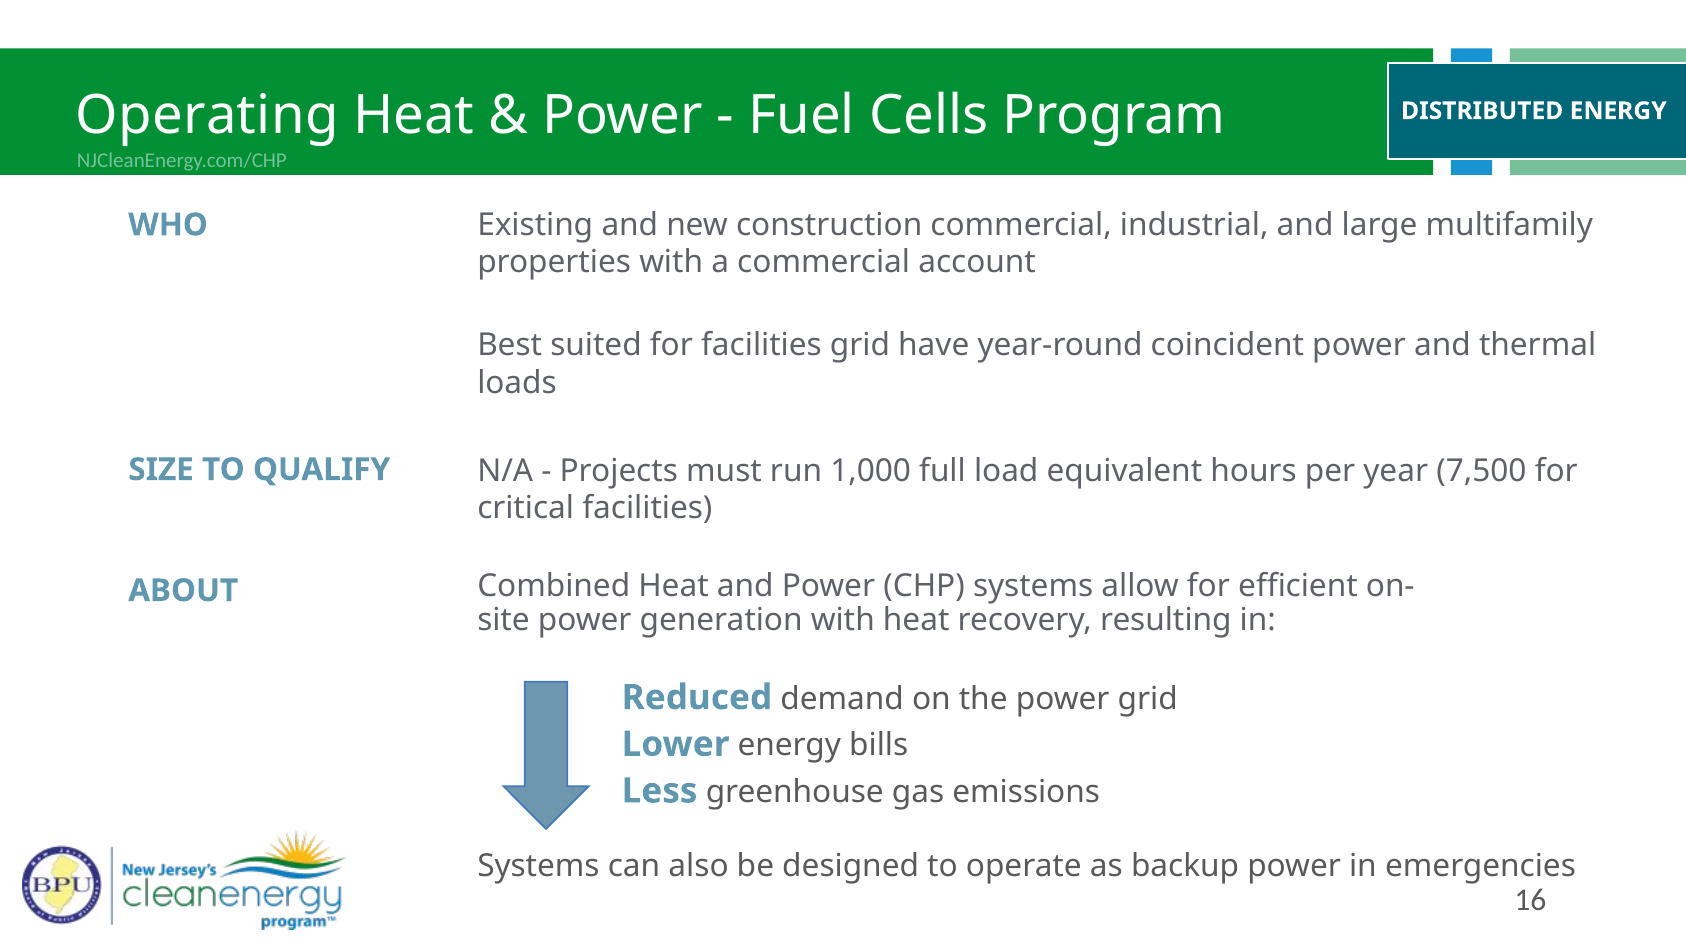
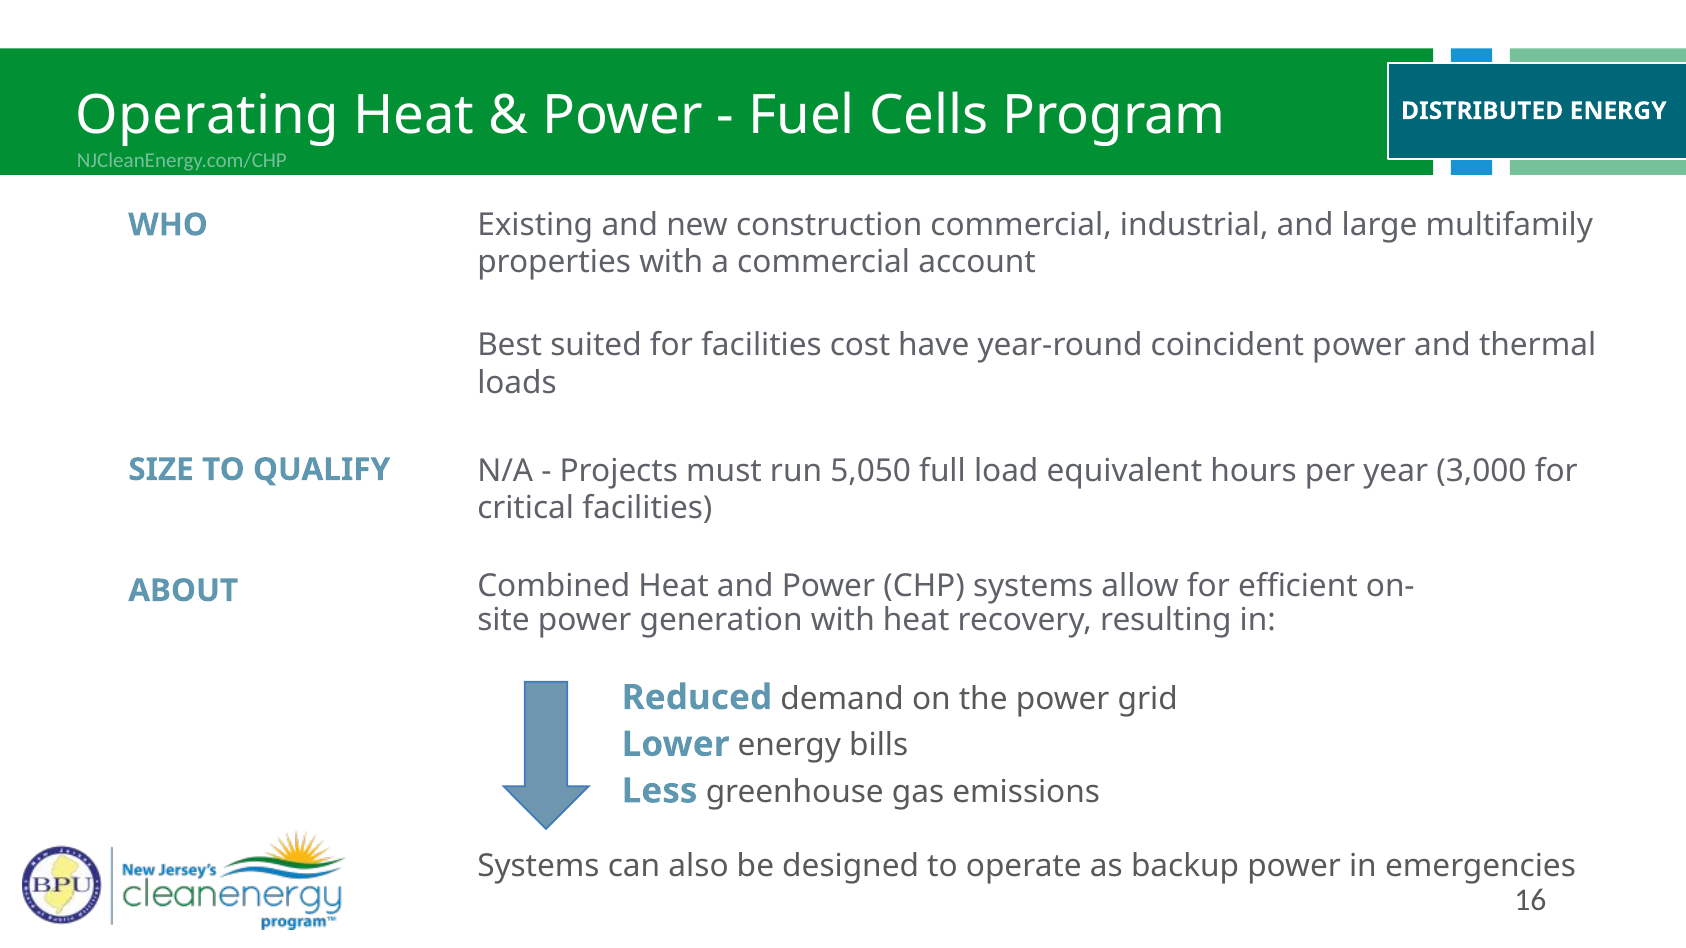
facilities grid: grid -> cost
1,000: 1,000 -> 5,050
7,500: 7,500 -> 3,000
